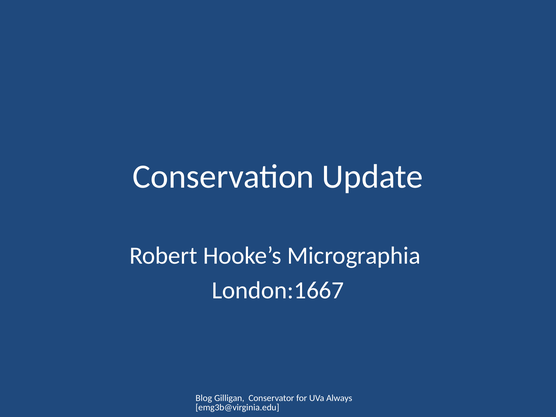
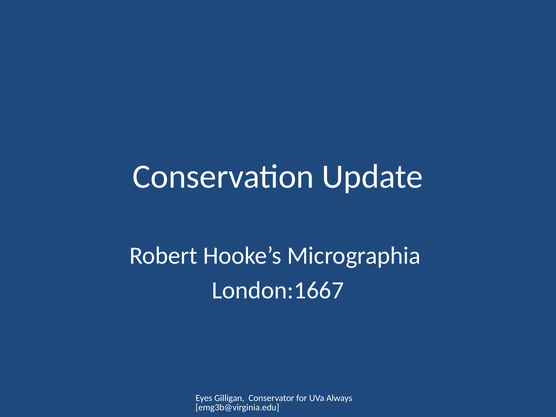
Blog: Blog -> Eyes
